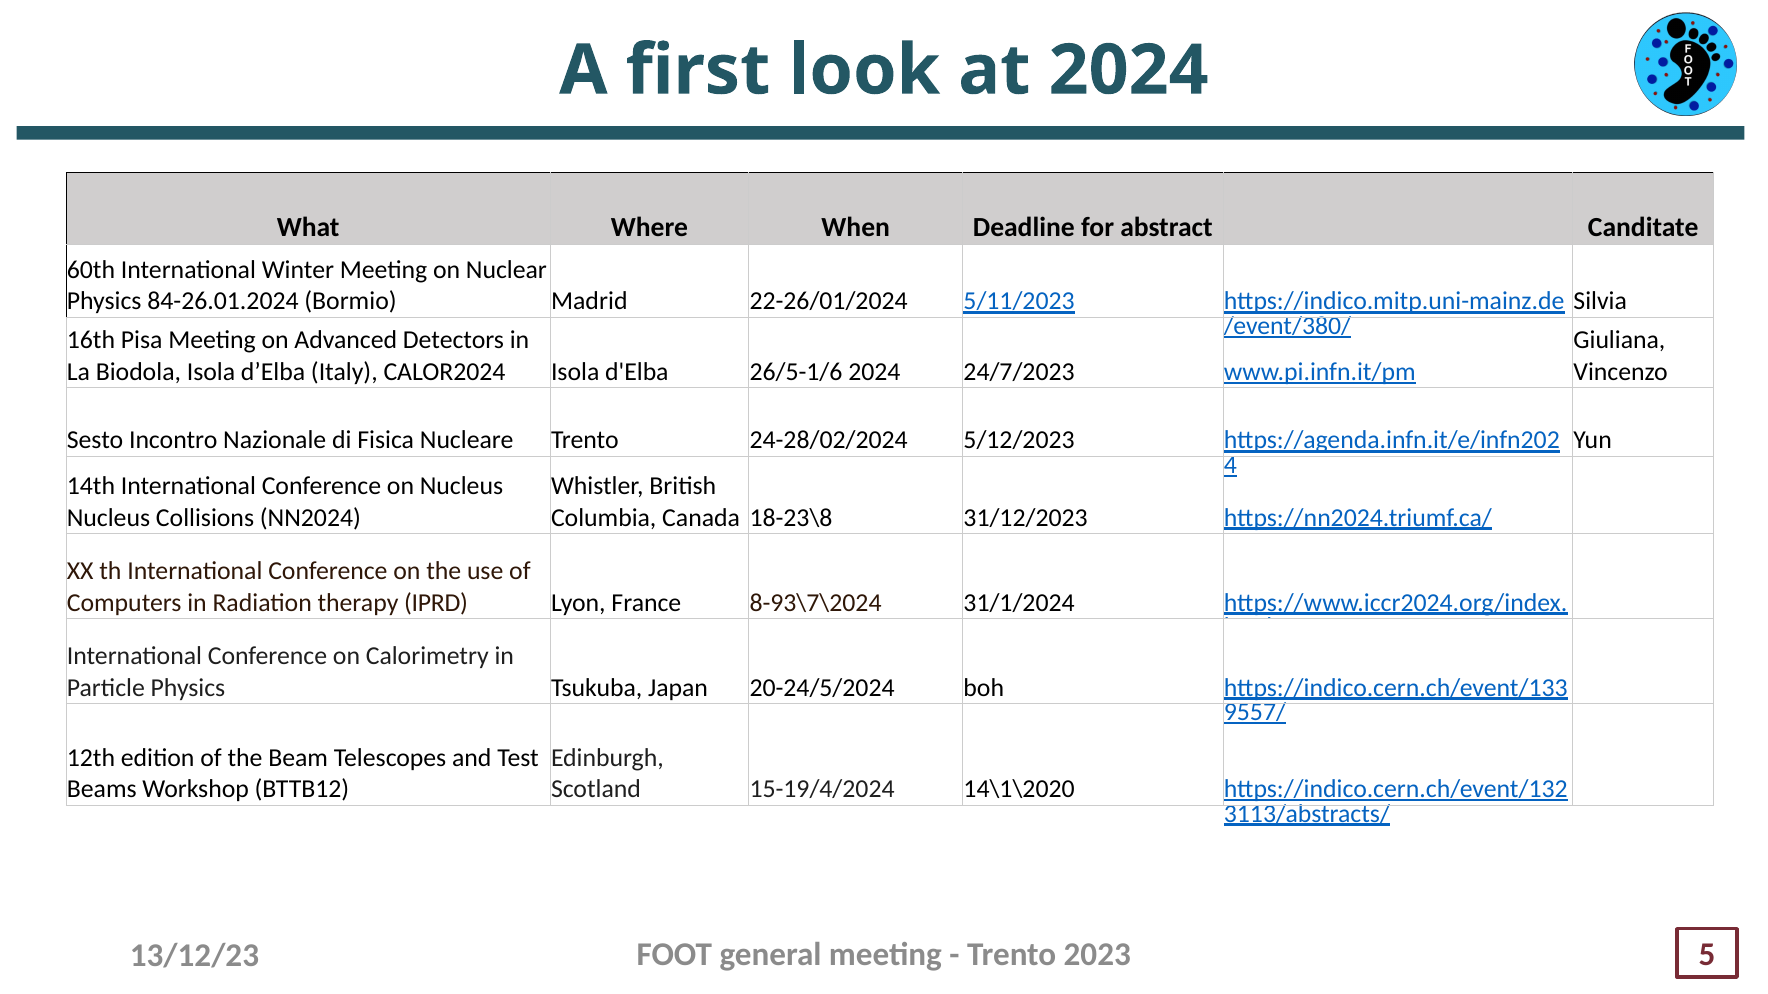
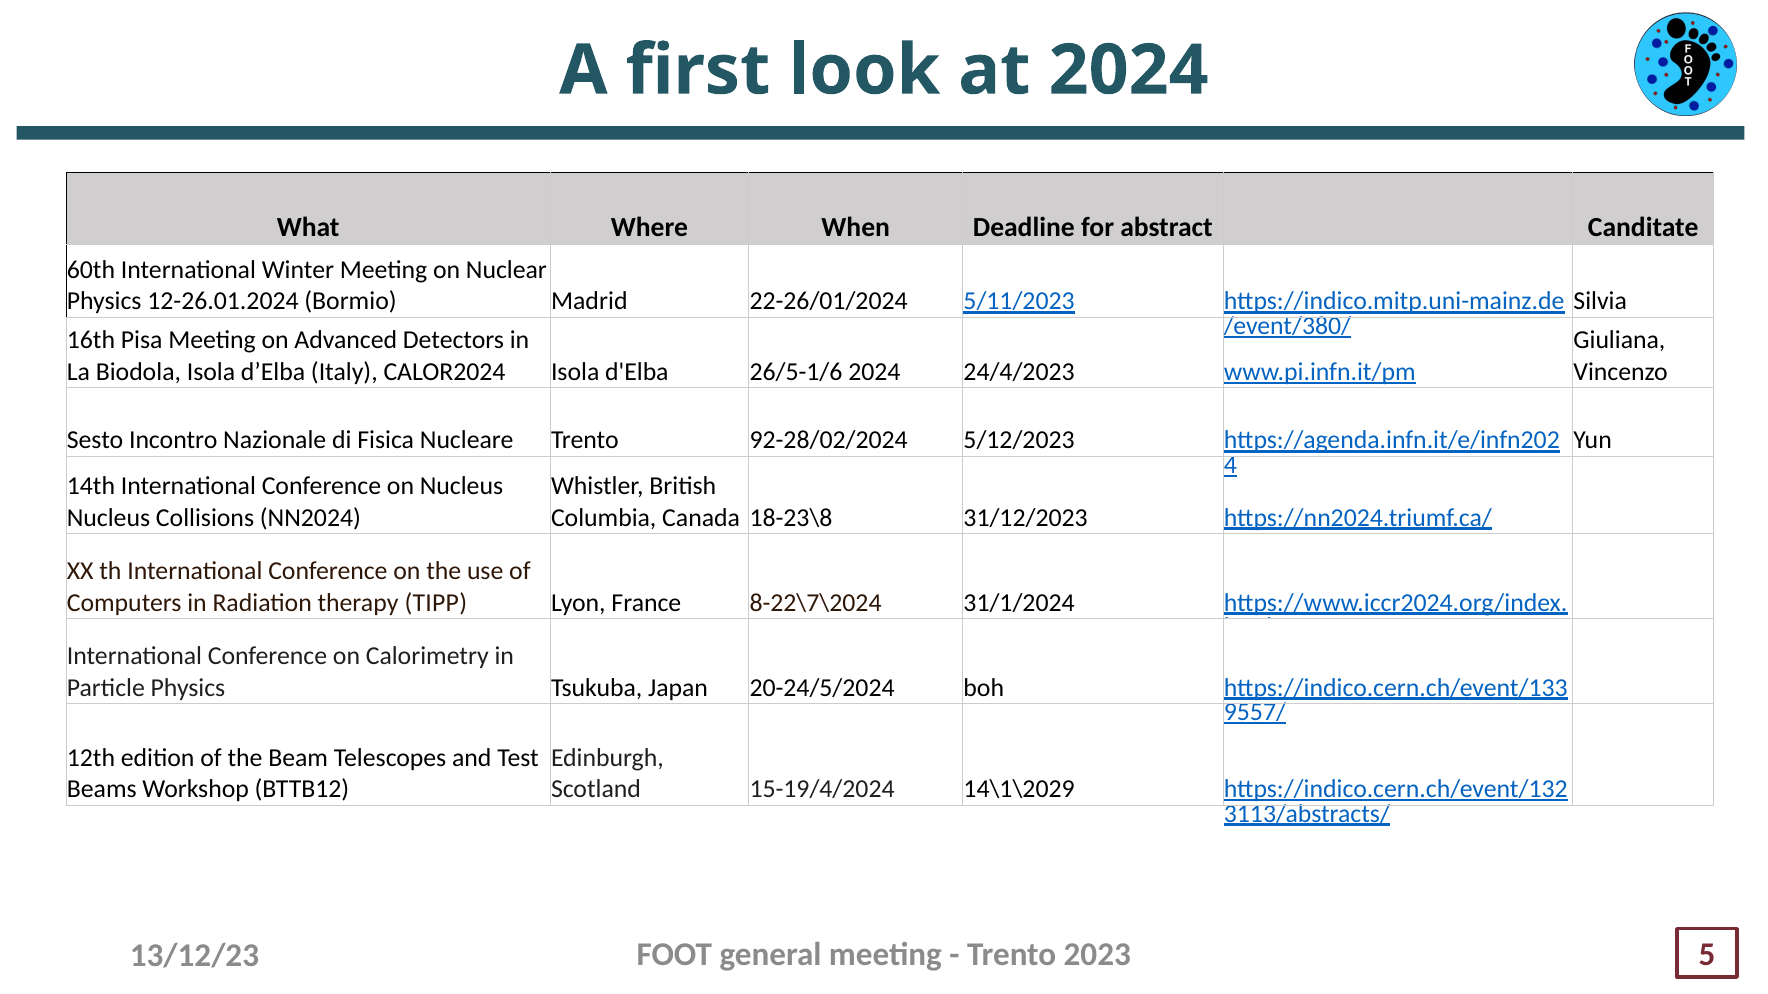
84-26.01.2024: 84-26.01.2024 -> 12-26.01.2024
24/7/2023: 24/7/2023 -> 24/4/2023
24-28/02/2024: 24-28/02/2024 -> 92-28/02/2024
IPRD: IPRD -> TIPP
8-93\7\2024: 8-93\7\2024 -> 8-22\7\2024
14\1\2020: 14\1\2020 -> 14\1\2029
